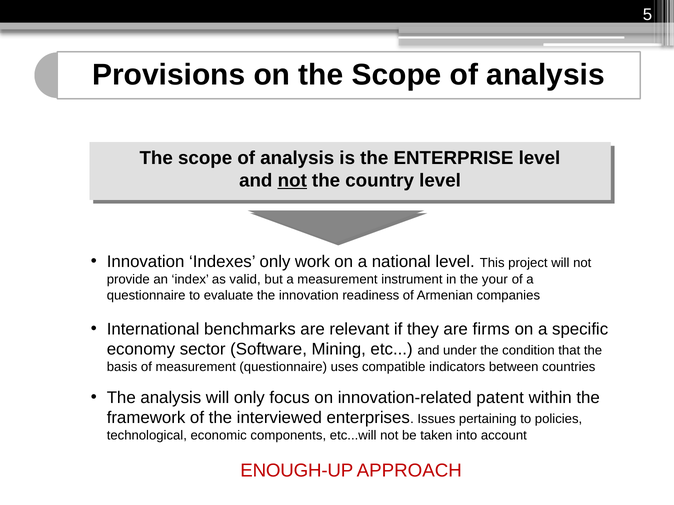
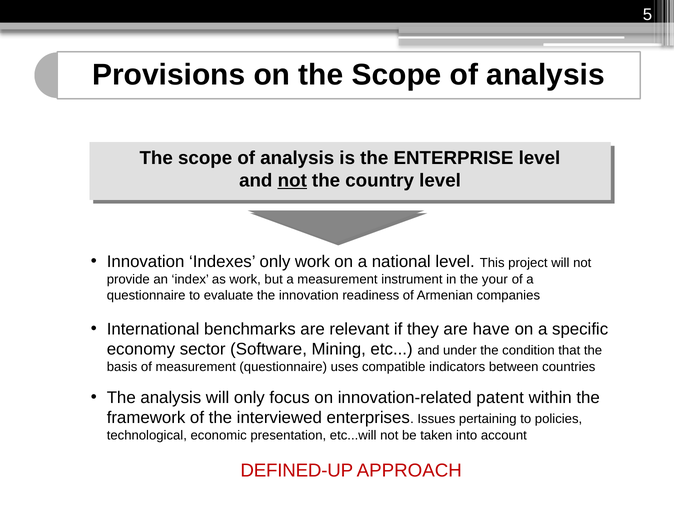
as valid: valid -> work
firms: firms -> have
components: components -> presentation
ENOUGH-UP: ENOUGH-UP -> DEFINED-UP
